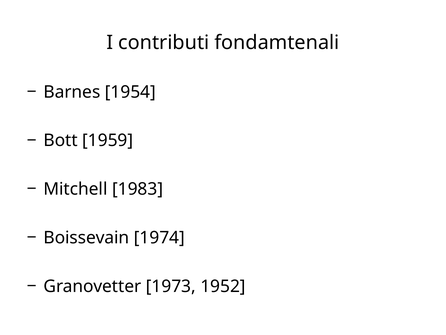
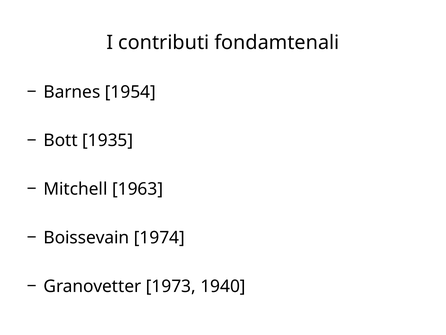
1959: 1959 -> 1935
1983: 1983 -> 1963
1952: 1952 -> 1940
